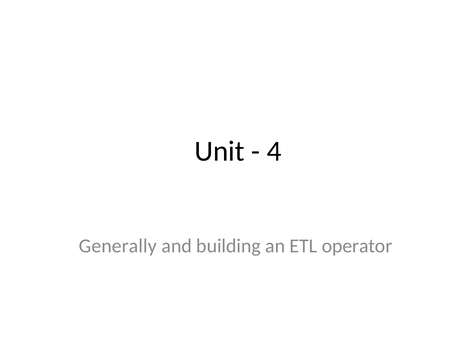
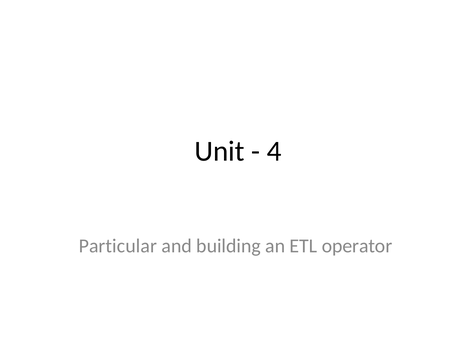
Generally: Generally -> Particular
